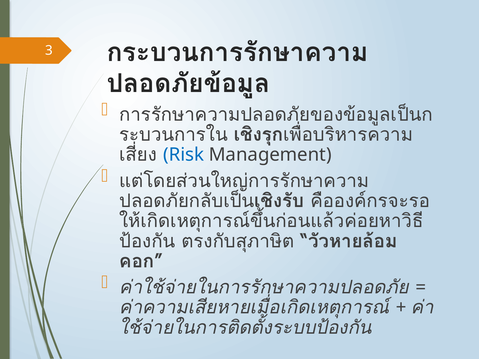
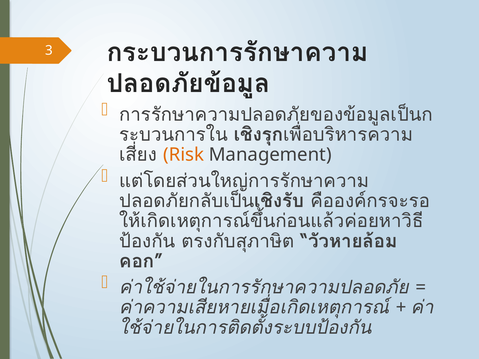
Risk colour: blue -> orange
